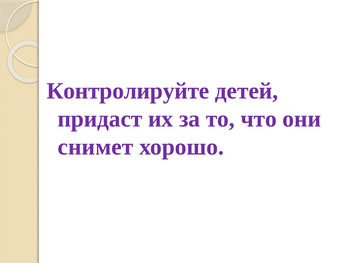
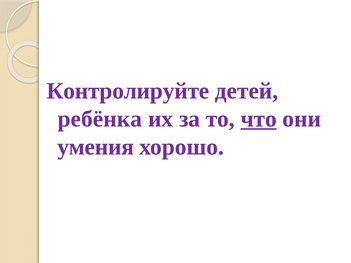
придаст: придаст -> ребёнка
что underline: none -> present
снимет: снимет -> умения
